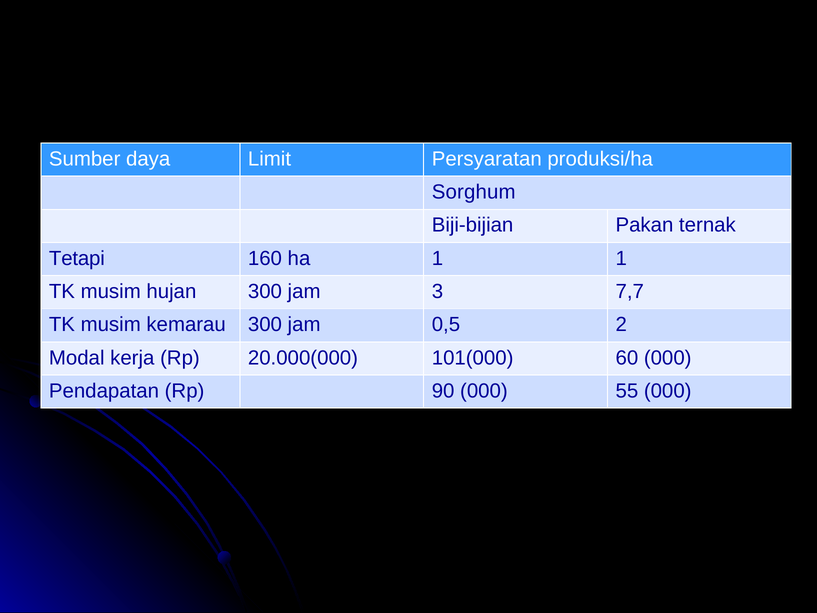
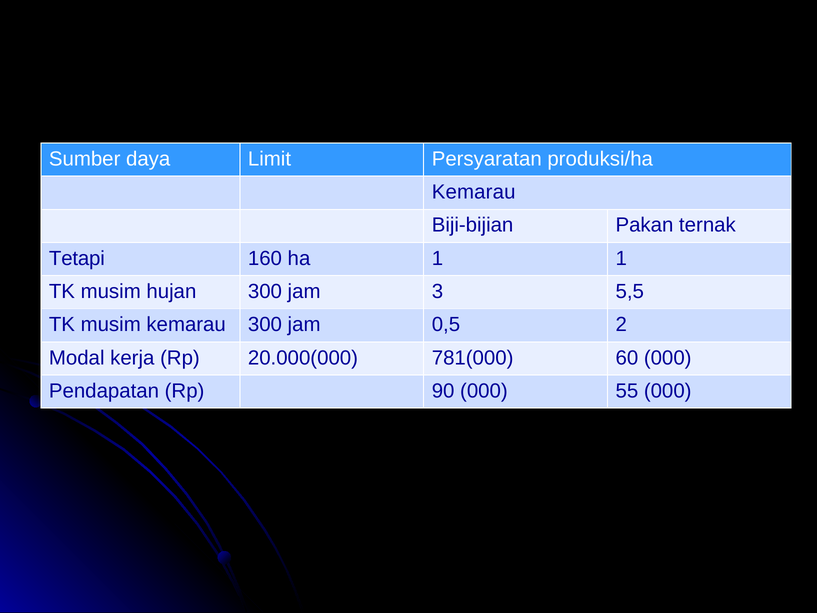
Sorghum at (474, 192): Sorghum -> Kemarau
7,7: 7,7 -> 5,5
101(000: 101(000 -> 781(000
